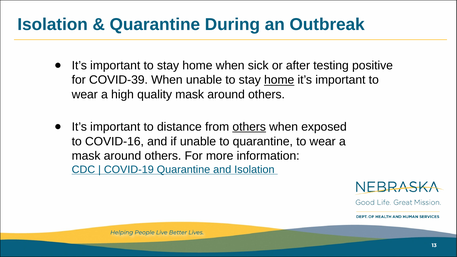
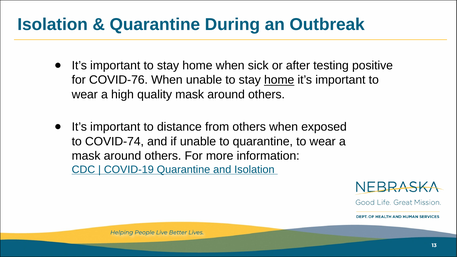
COVID-39: COVID-39 -> COVID-76
others at (249, 127) underline: present -> none
COVID-16: COVID-16 -> COVID-74
